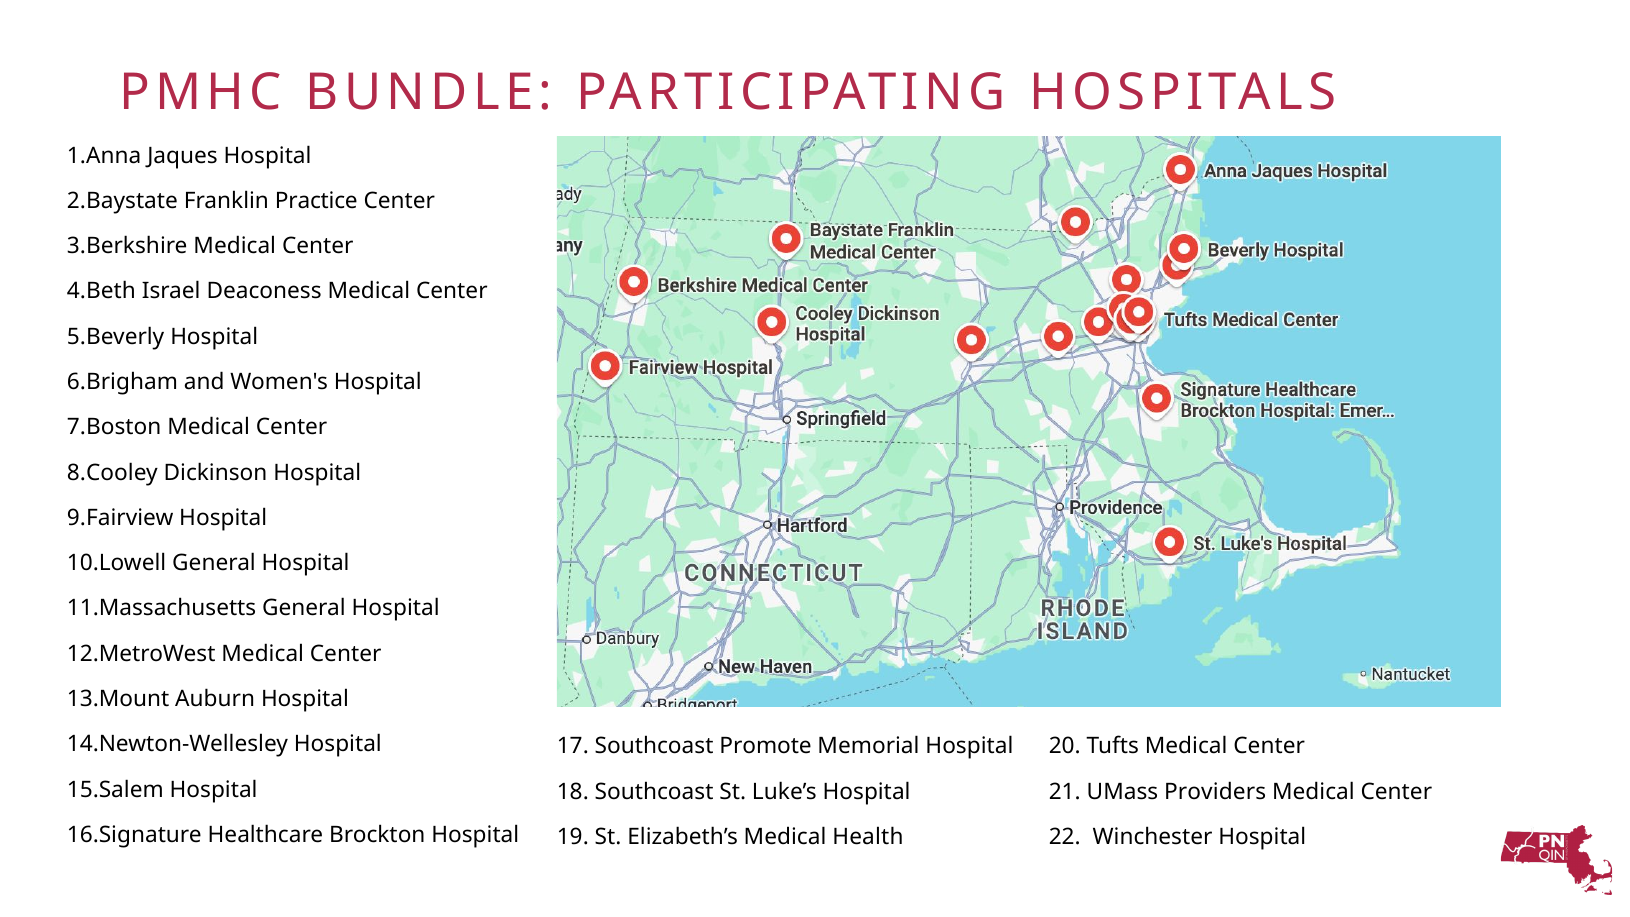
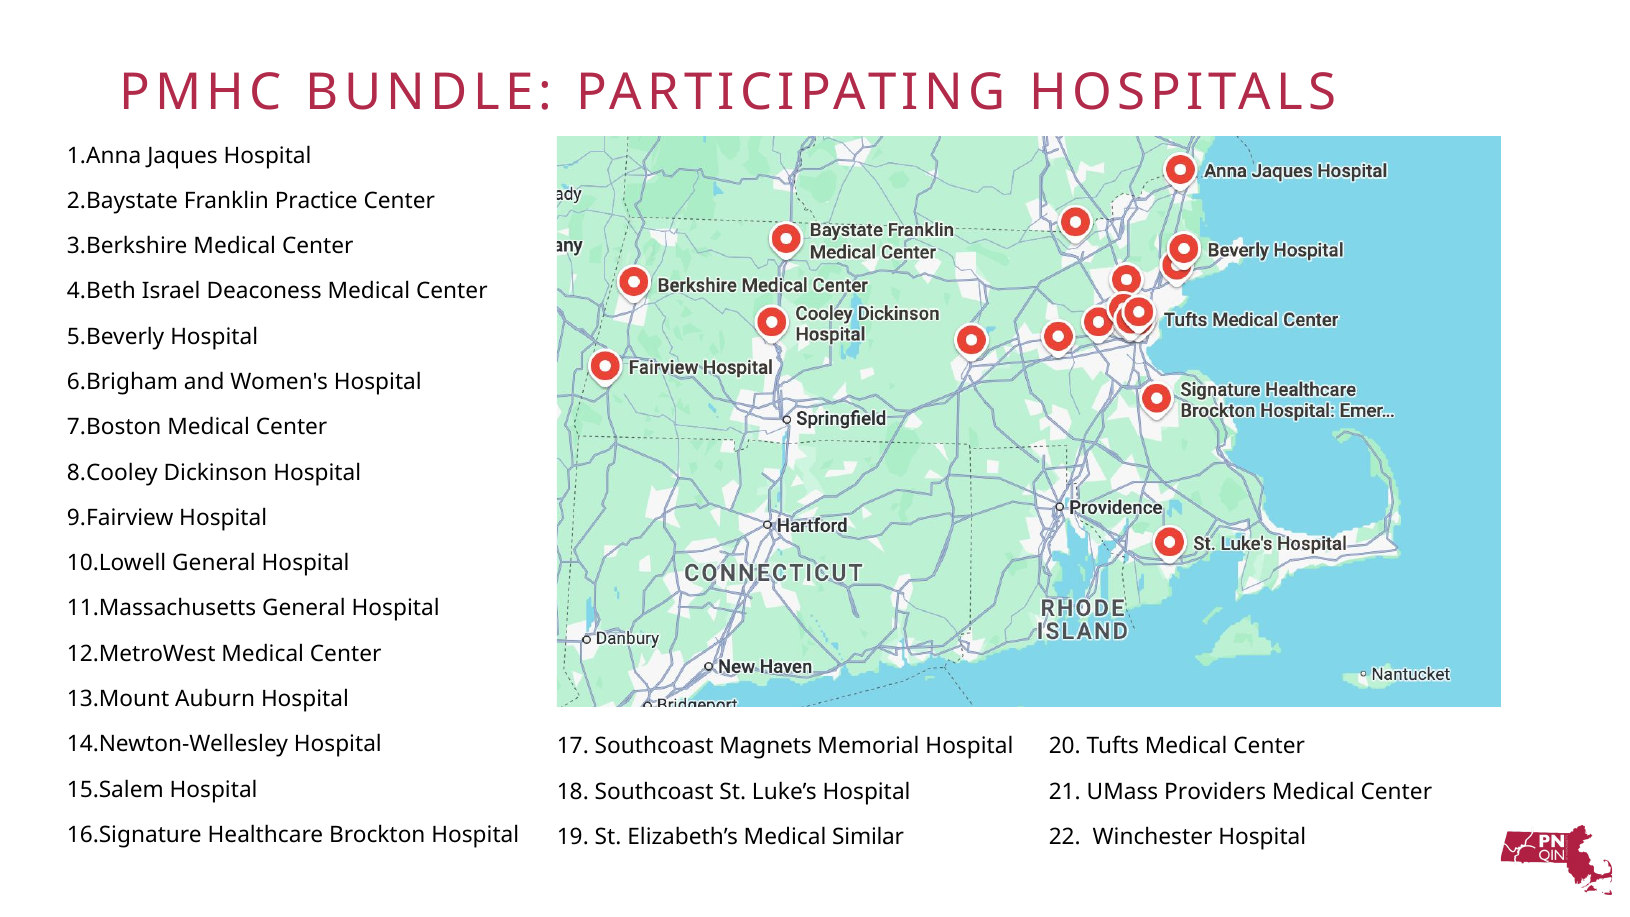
Promote: Promote -> Magnets
Health: Health -> Similar
